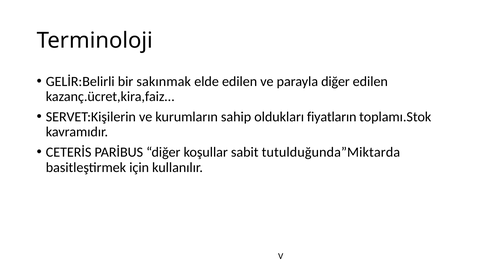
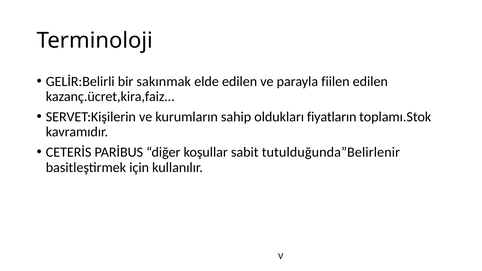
parayla diğer: diğer -> fiilen
tutulduğunda”Miktarda: tutulduğunda”Miktarda -> tutulduğunda”Belirlenir
